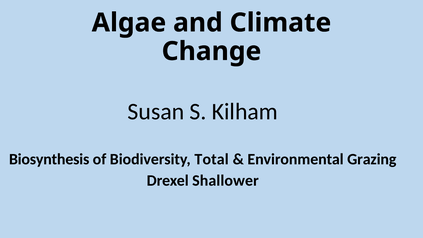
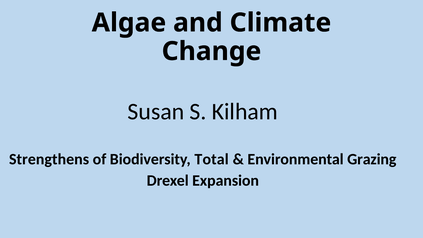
Biosynthesis: Biosynthesis -> Strengthens
Shallower: Shallower -> Expansion
